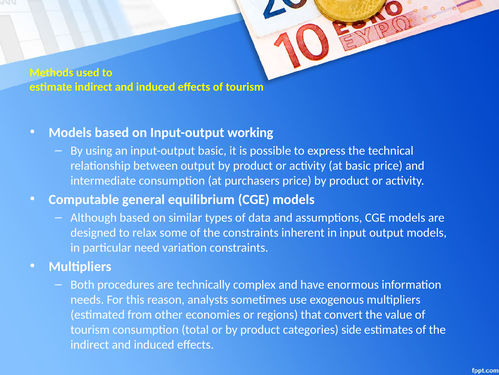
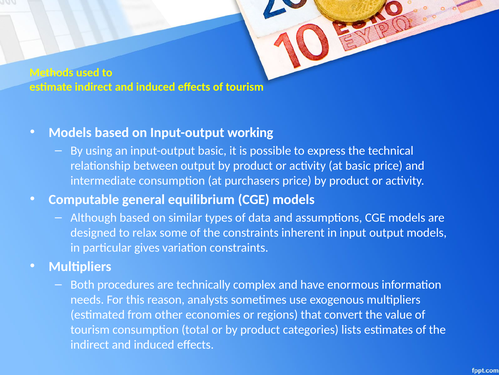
need: need -> gives
side: side -> lists
